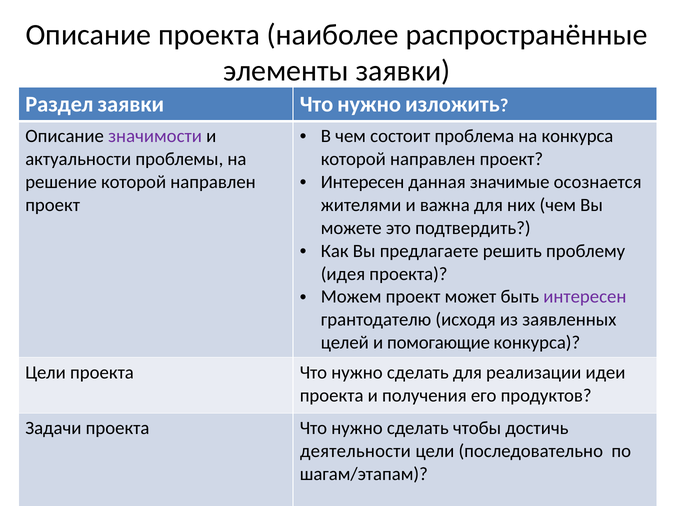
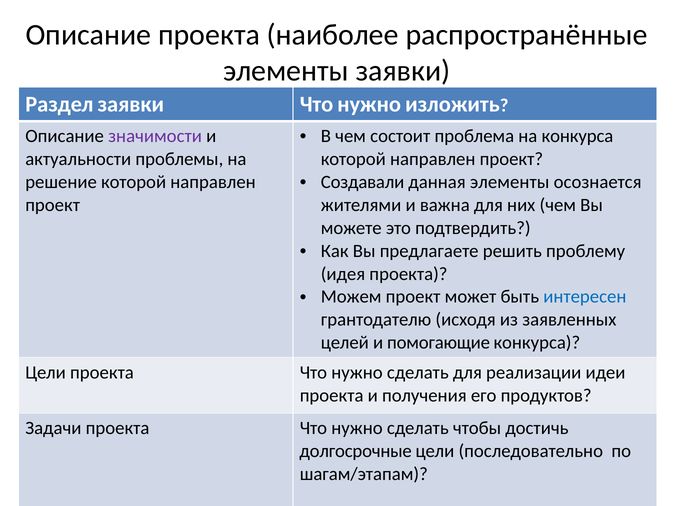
Интересен at (363, 182): Интересен -> Создавали
данная значимые: значимые -> элементы
интересен at (585, 296) colour: purple -> blue
деятельности: деятельности -> долгосрочные
